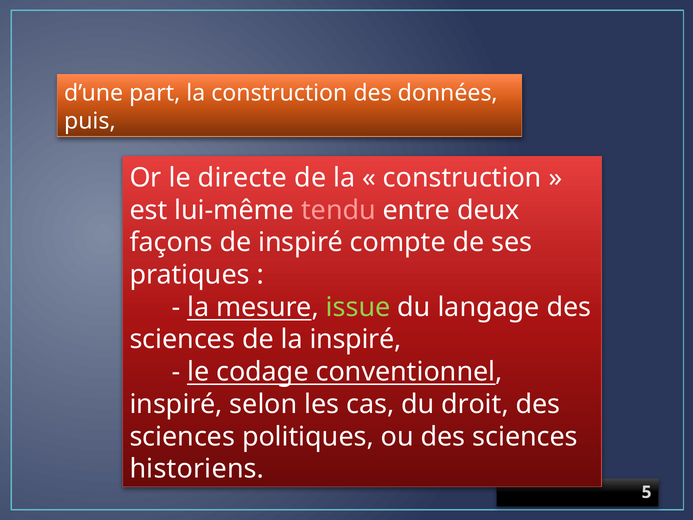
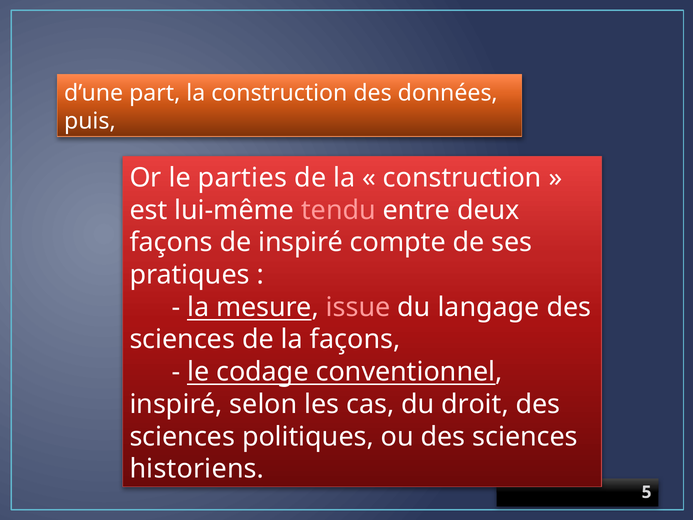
directe: directe -> parties
issue colour: light green -> pink
la inspiré: inspiré -> façons
